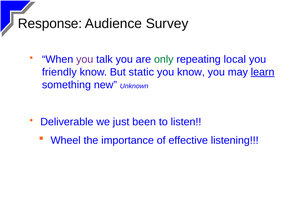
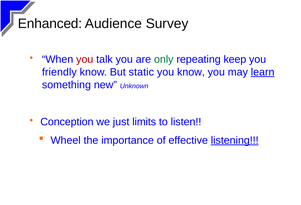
Response: Response -> Enhanced
you at (85, 59) colour: purple -> red
local: local -> keep
Deliverable: Deliverable -> Conception
been: been -> limits
listening underline: none -> present
